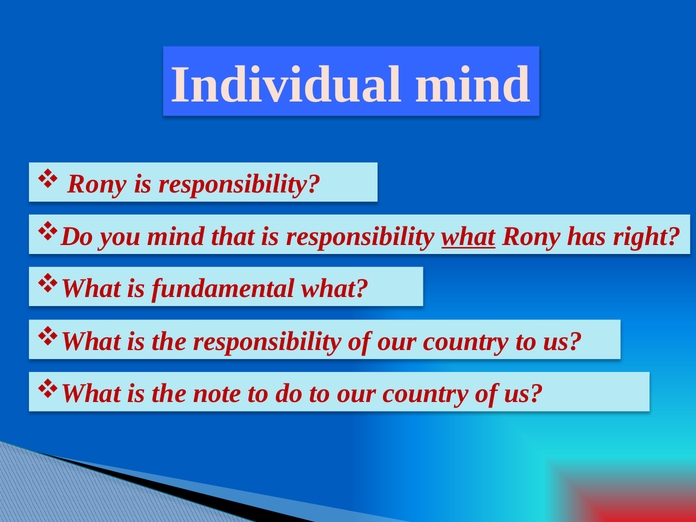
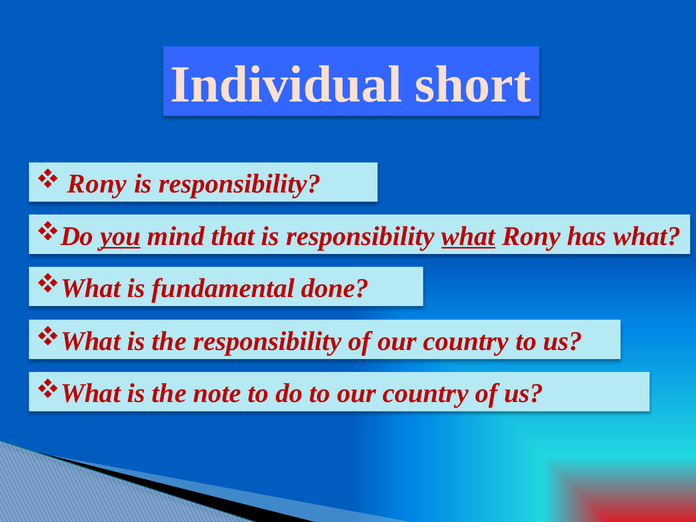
Individual mind: mind -> short
you underline: none -> present
has right: right -> what
fundamental what: what -> done
